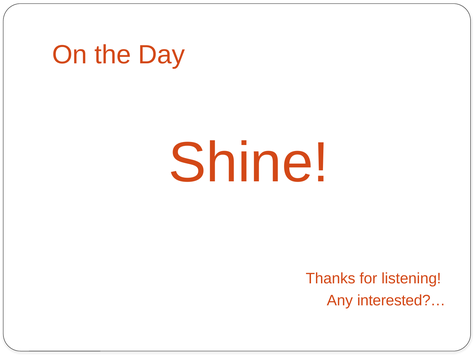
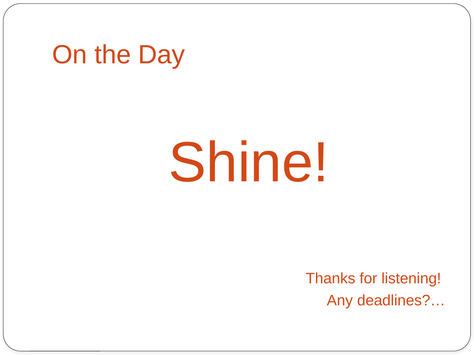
interested?…: interested?… -> deadlines?…
